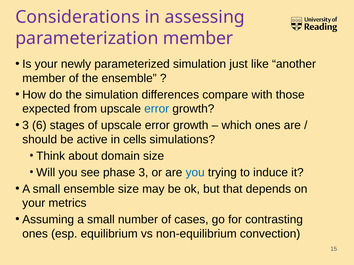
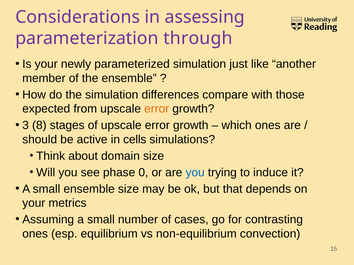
parameterization member: member -> through
error at (157, 109) colour: blue -> orange
6: 6 -> 8
3: 3 -> 0
